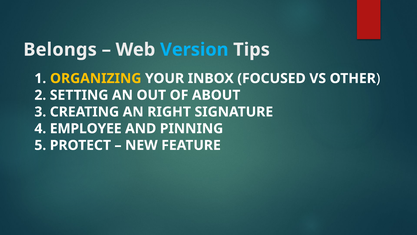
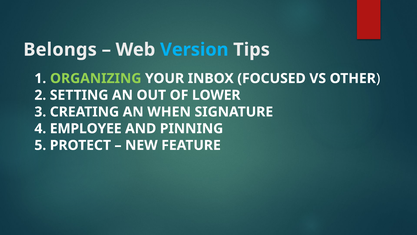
ORGANIZING colour: yellow -> light green
ABOUT: ABOUT -> LOWER
RIGHT: RIGHT -> WHEN
